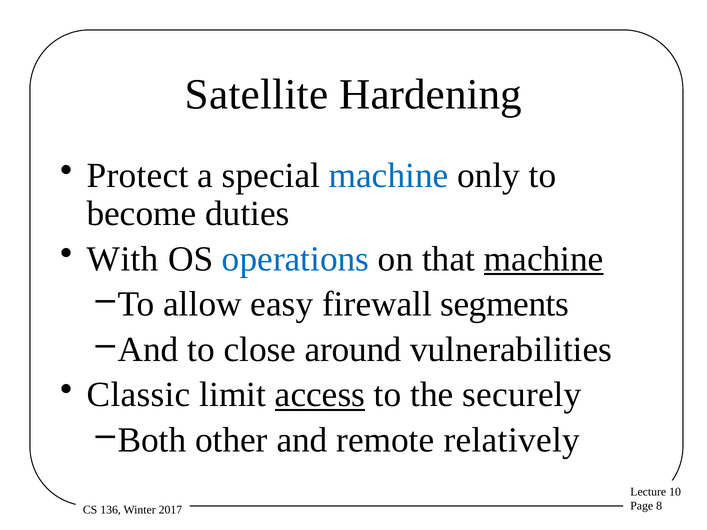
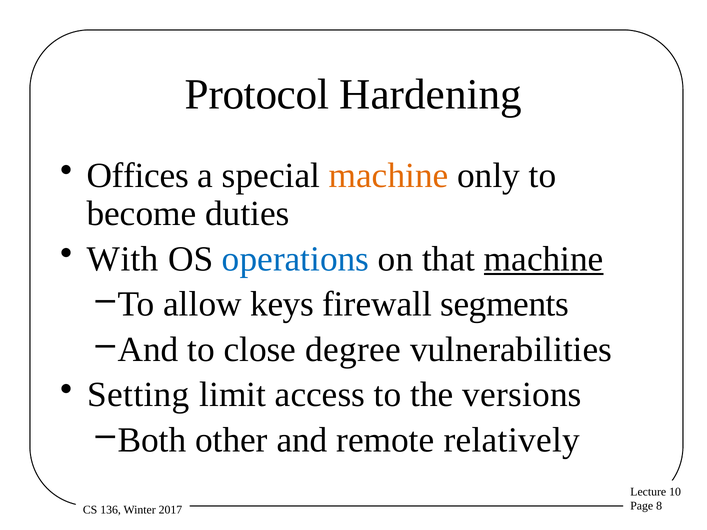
Satellite: Satellite -> Protocol
Protect: Protect -> Offices
machine at (389, 176) colour: blue -> orange
easy: easy -> keys
around: around -> degree
Classic: Classic -> Setting
access underline: present -> none
securely: securely -> versions
